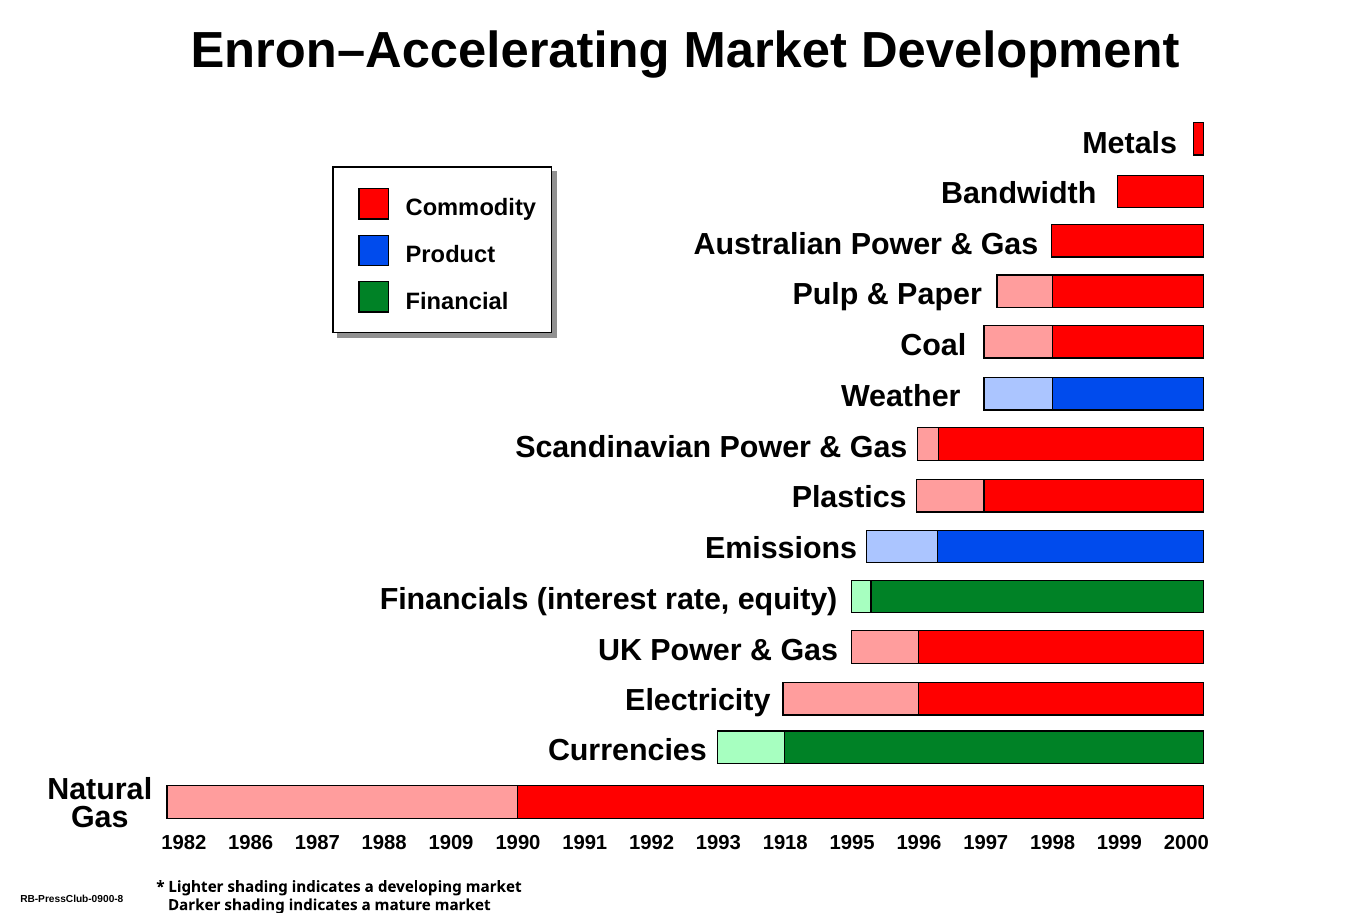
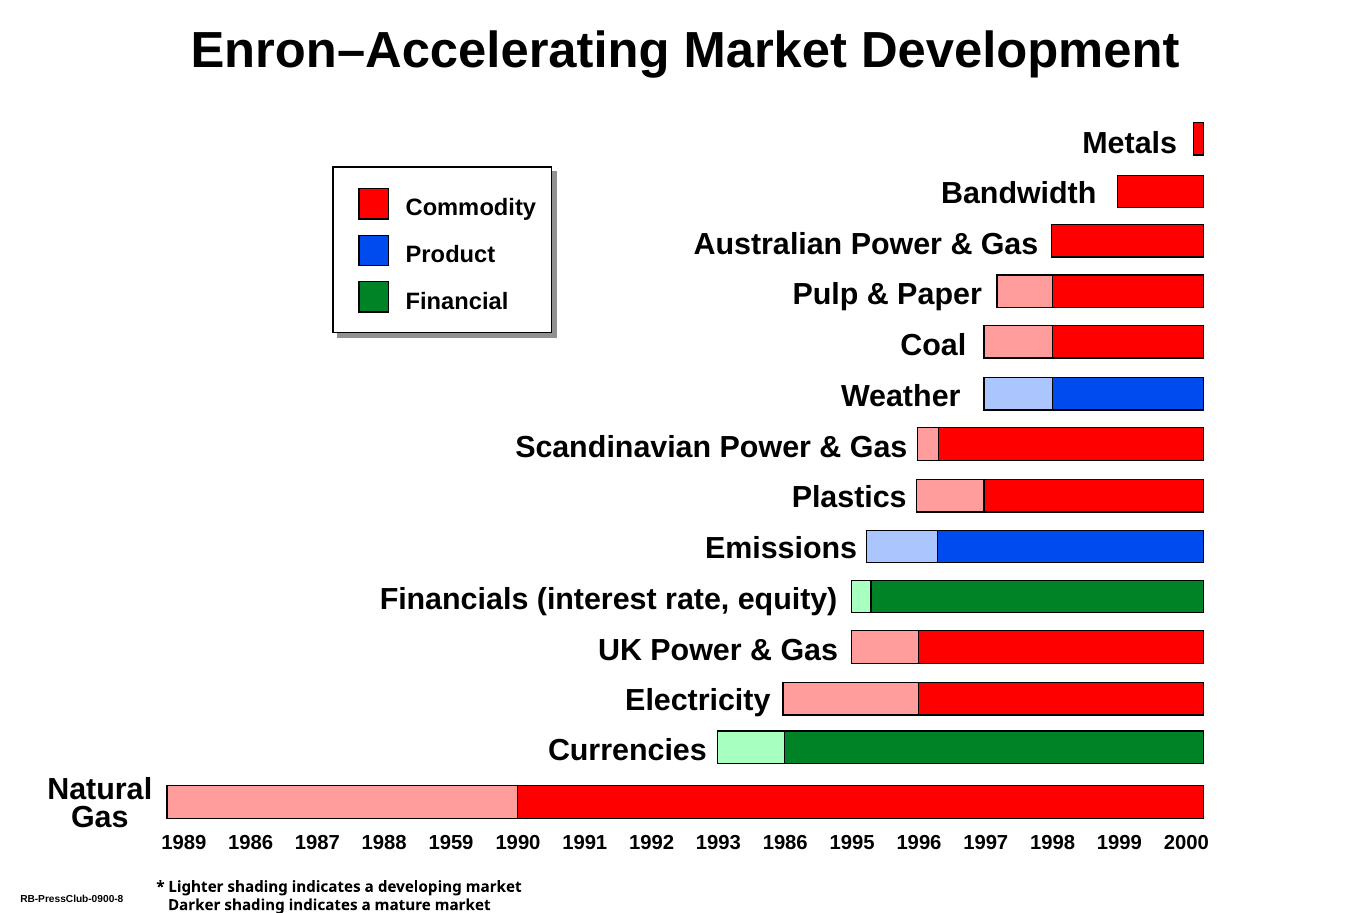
1982: 1982 -> 1989
1909: 1909 -> 1959
1993 1918: 1918 -> 1986
